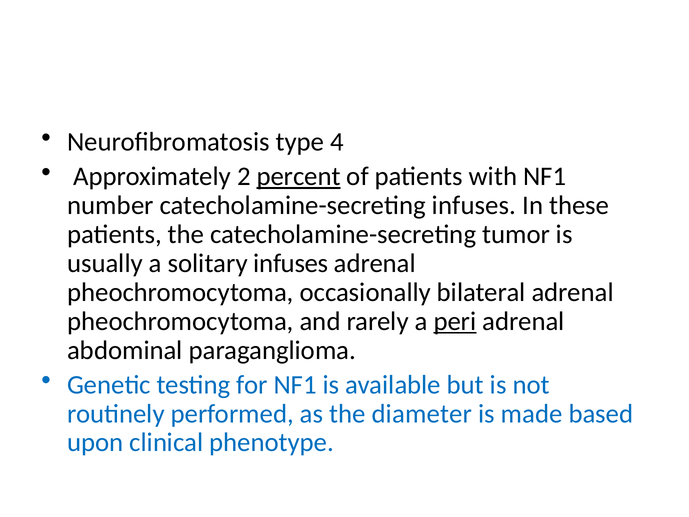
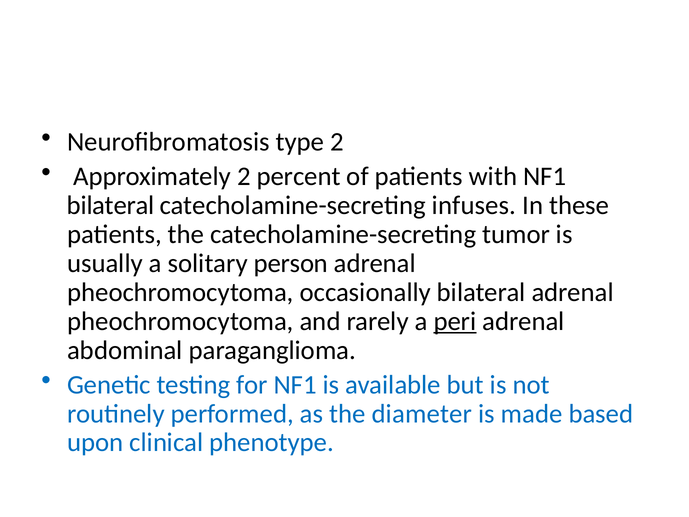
type 4: 4 -> 2
percent underline: present -> none
number at (110, 205): number -> bilateral
solitary infuses: infuses -> person
